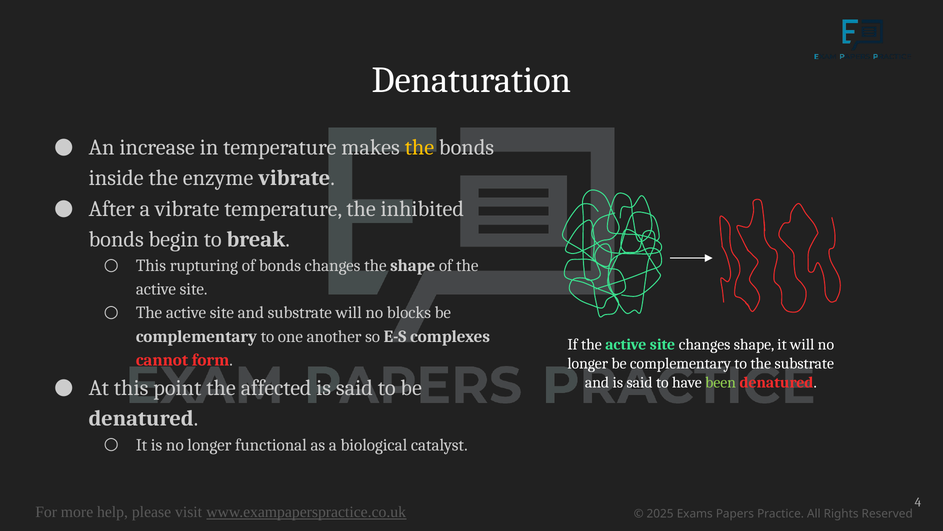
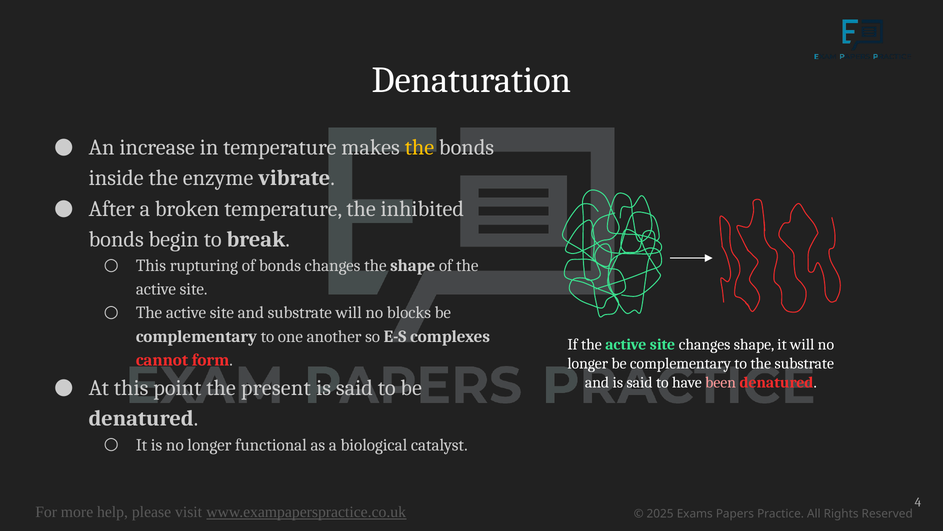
a vibrate: vibrate -> broken
been colour: light green -> pink
affected: affected -> present
